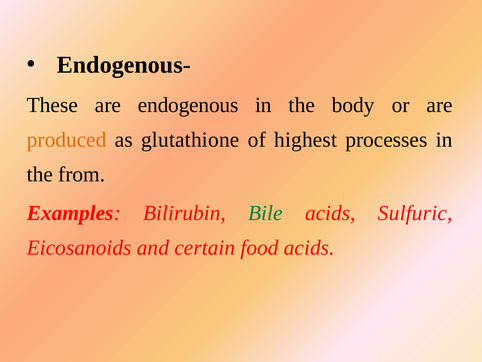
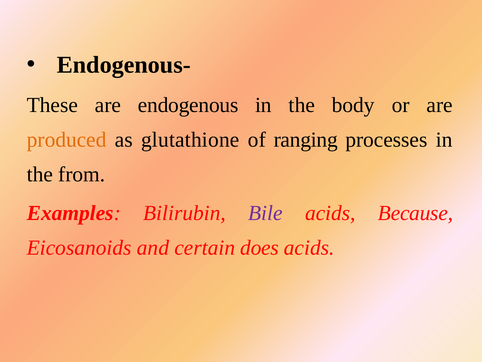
highest: highest -> ranging
Bile colour: green -> purple
Sulfuric: Sulfuric -> Because
food: food -> does
